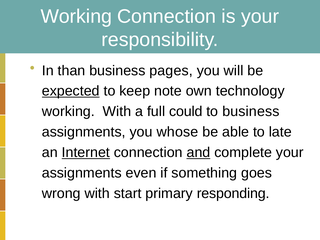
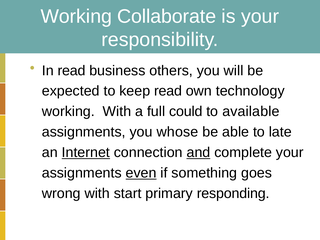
Working Connection: Connection -> Collaborate
In than: than -> read
pages: pages -> others
expected underline: present -> none
keep note: note -> read
to business: business -> available
even underline: none -> present
